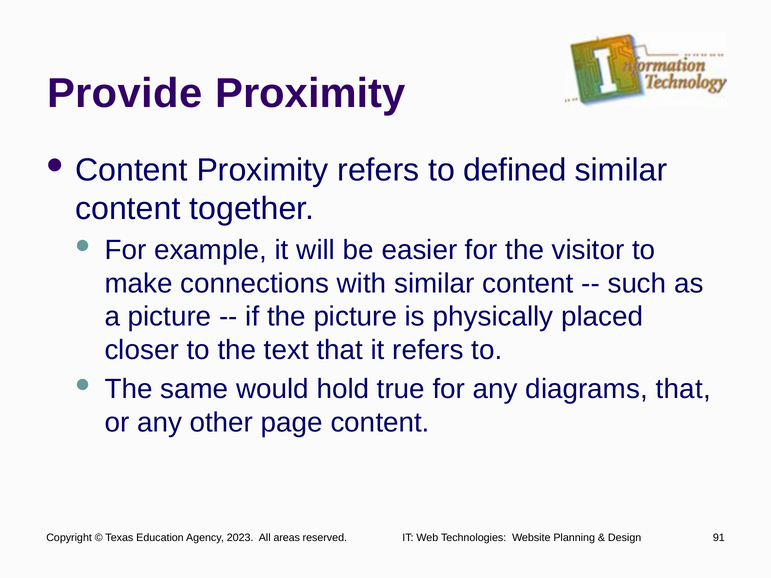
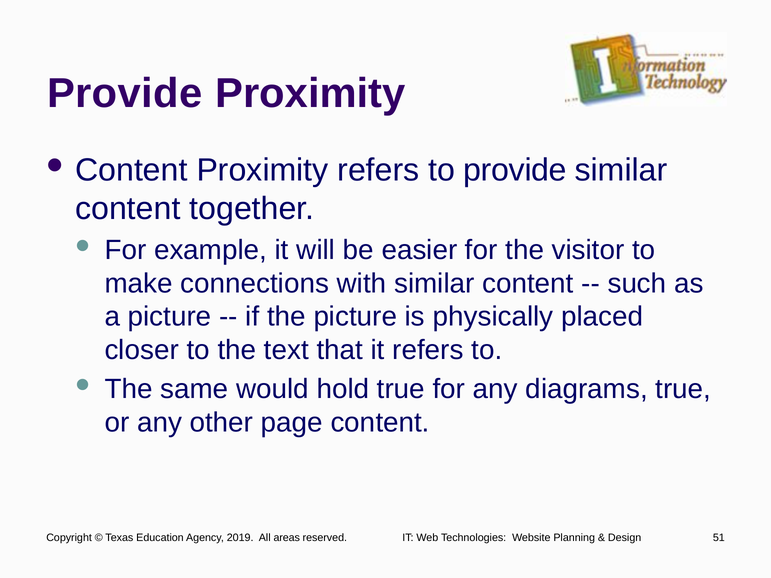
to defined: defined -> provide
diagrams that: that -> true
2023: 2023 -> 2019
91: 91 -> 51
